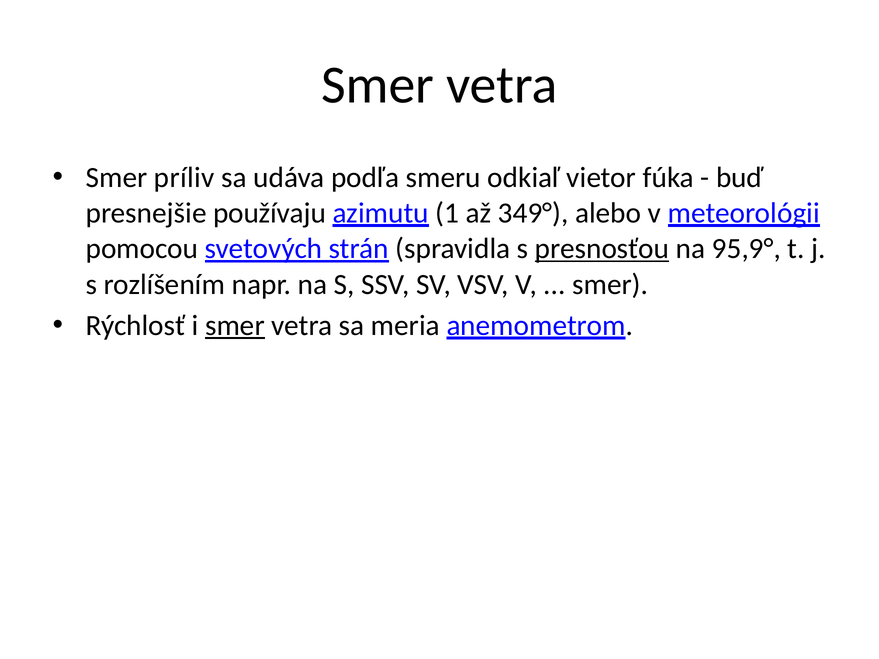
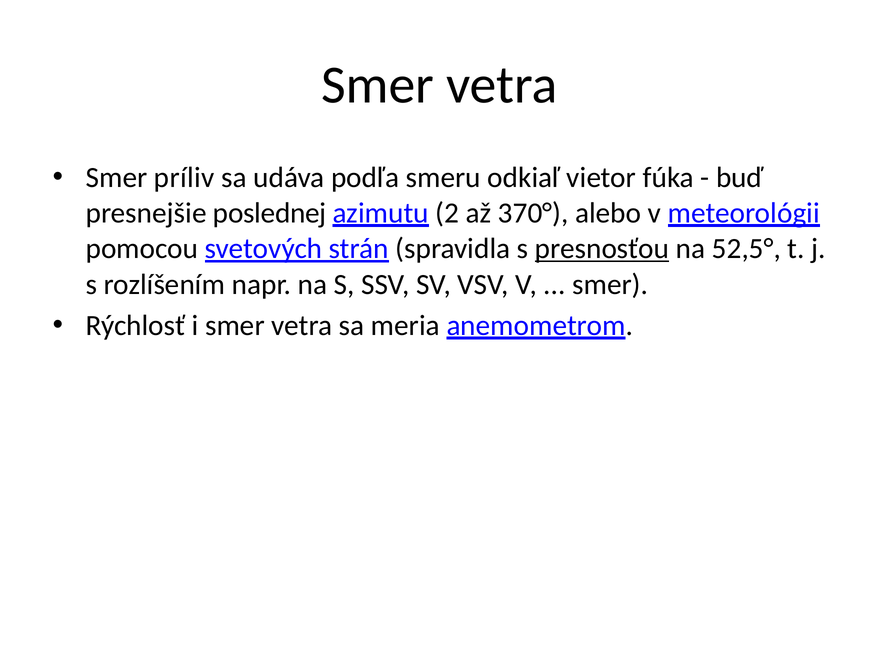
používaju: používaju -> poslednej
1: 1 -> 2
349°: 349° -> 370°
95,9°: 95,9° -> 52,5°
smer at (235, 326) underline: present -> none
